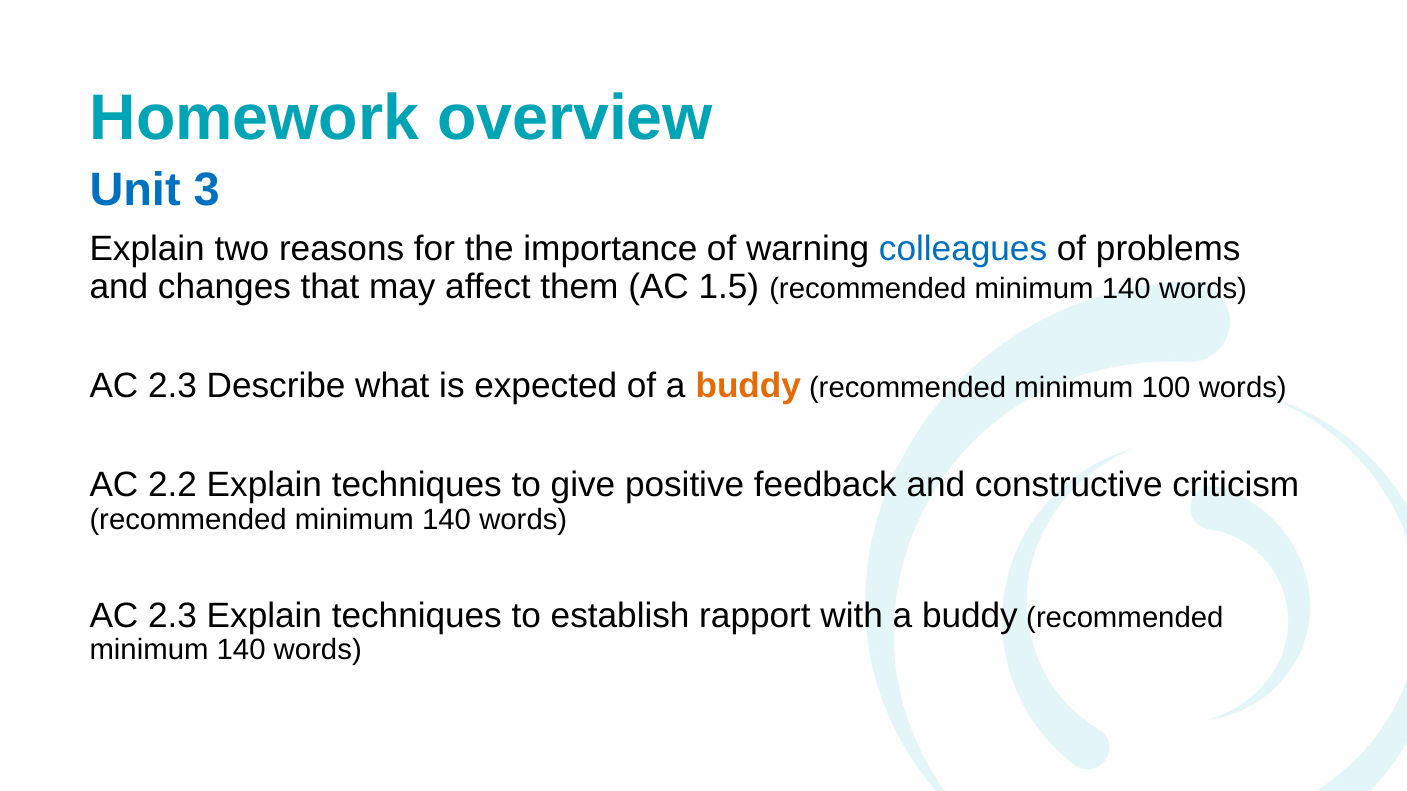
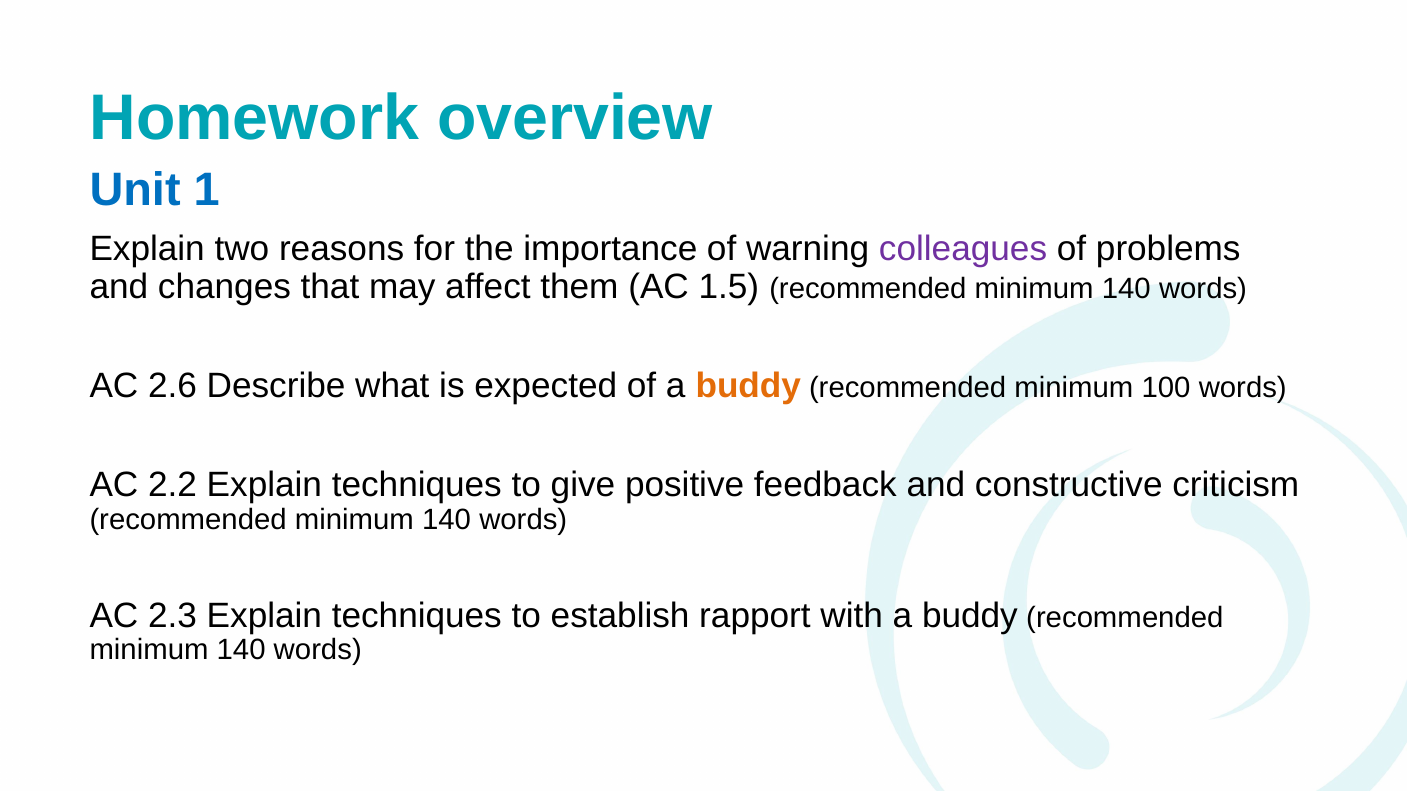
3: 3 -> 1
colleagues colour: blue -> purple
2.3 at (173, 386): 2.3 -> 2.6
